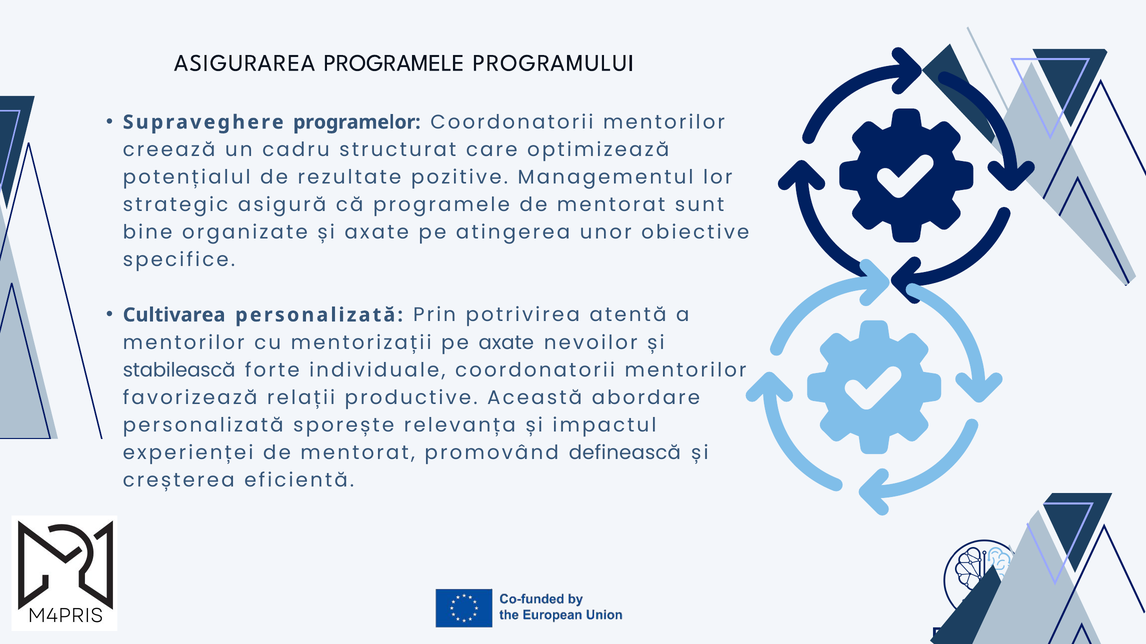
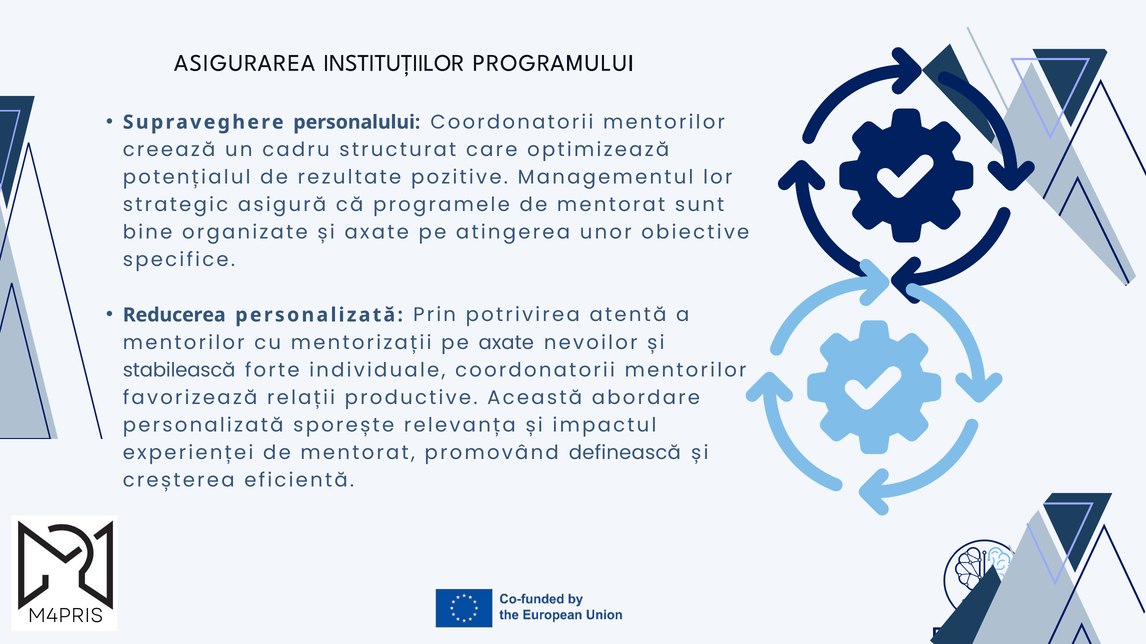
ASIGURAREA PROGRAMELE: PROGRAMELE -> INSTITUȚIILOR
programelor: programelor -> personalului
Cultivarea: Cultivarea -> Reducerea
